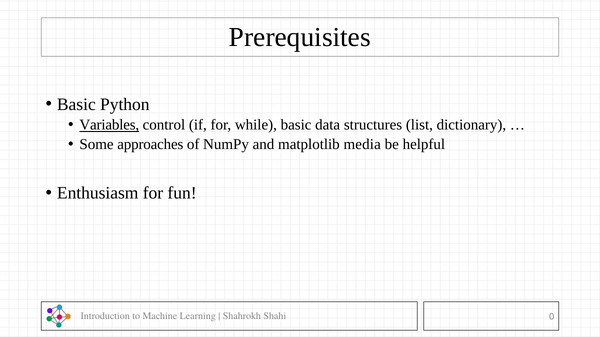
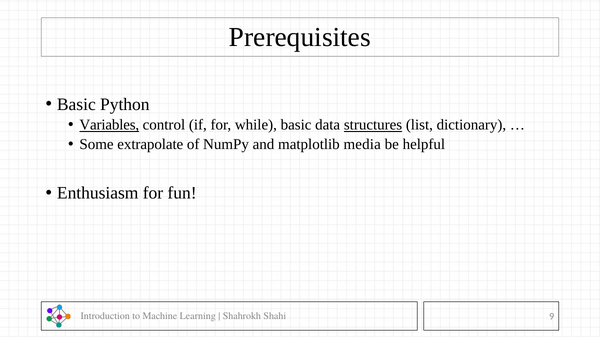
structures underline: none -> present
approaches: approaches -> extrapolate
0: 0 -> 9
